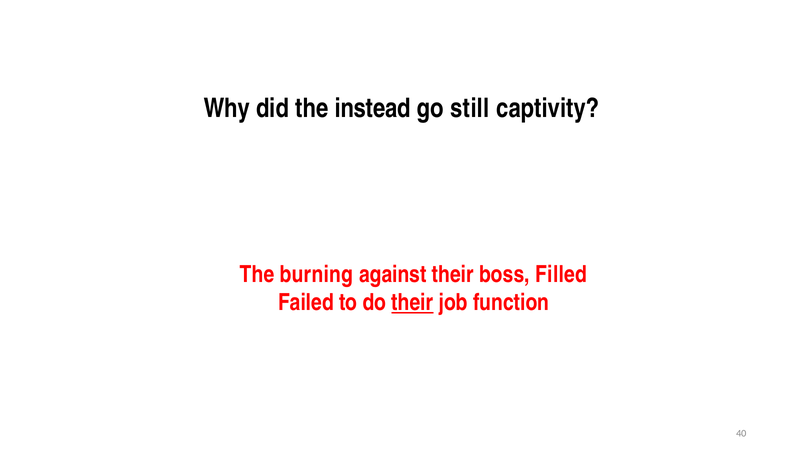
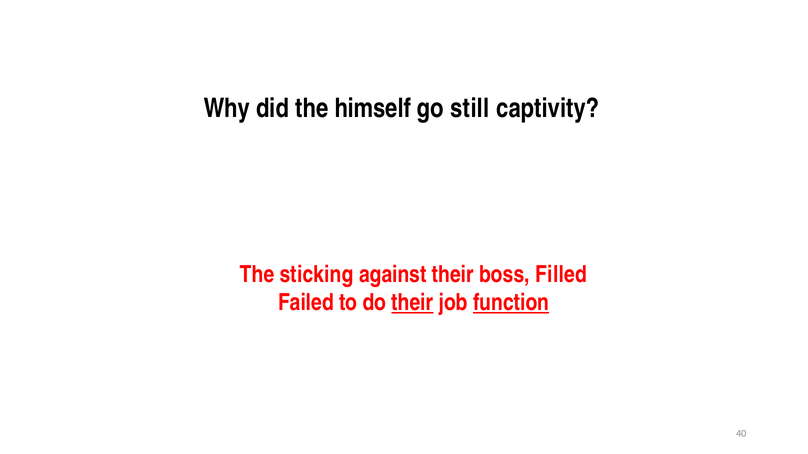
instead: instead -> himself
burning: burning -> sticking
function underline: none -> present
